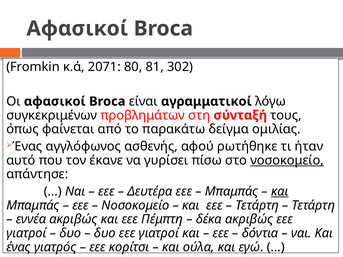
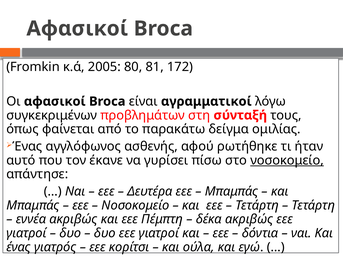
2071: 2071 -> 2005
302: 302 -> 172
και at (280, 192) underline: present -> none
